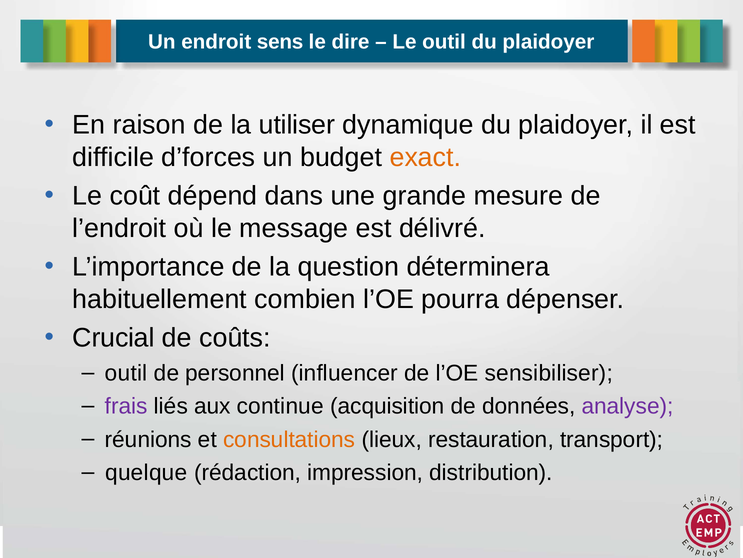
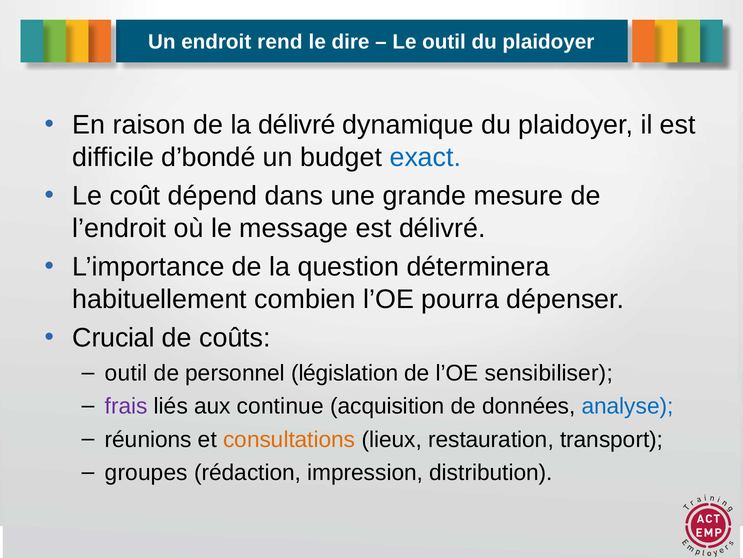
sens: sens -> rend
la utiliser: utiliser -> délivré
d’forces: d’forces -> d’bondé
exact colour: orange -> blue
influencer: influencer -> législation
analyse colour: purple -> blue
quelque: quelque -> groupes
